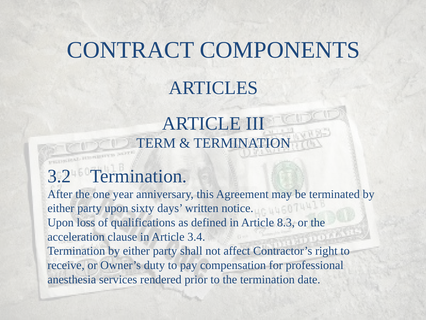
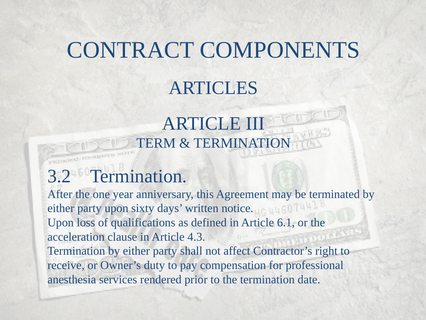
8.3: 8.3 -> 6.1
3.4: 3.4 -> 4.3
